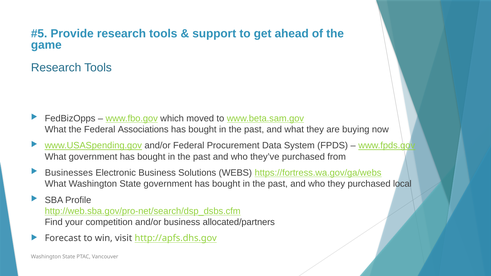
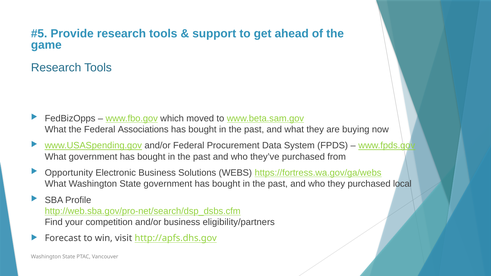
Businesses: Businesses -> Opportunity
allocated/partners: allocated/partners -> eligibility/partners
